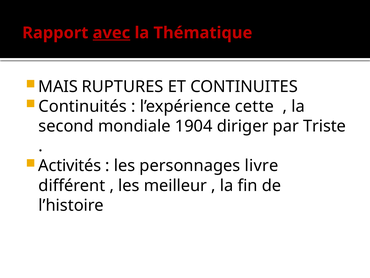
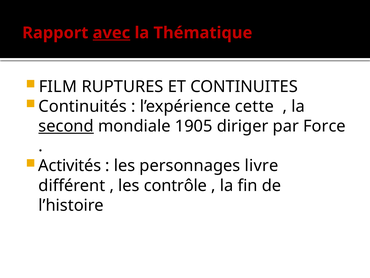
MAIS: MAIS -> FILM
second underline: none -> present
1904: 1904 -> 1905
Triste: Triste -> Force
meilleur: meilleur -> contrôle
